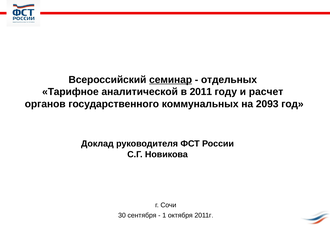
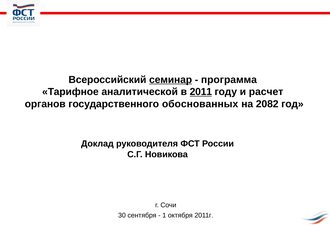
отдельных: отдельных -> программа
2011 underline: none -> present
коммунальных: коммунальных -> обоснованных
2093: 2093 -> 2082
